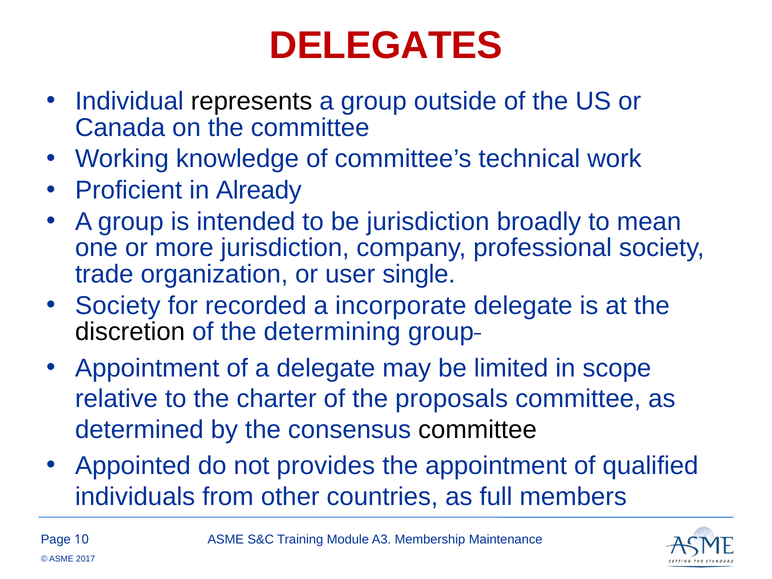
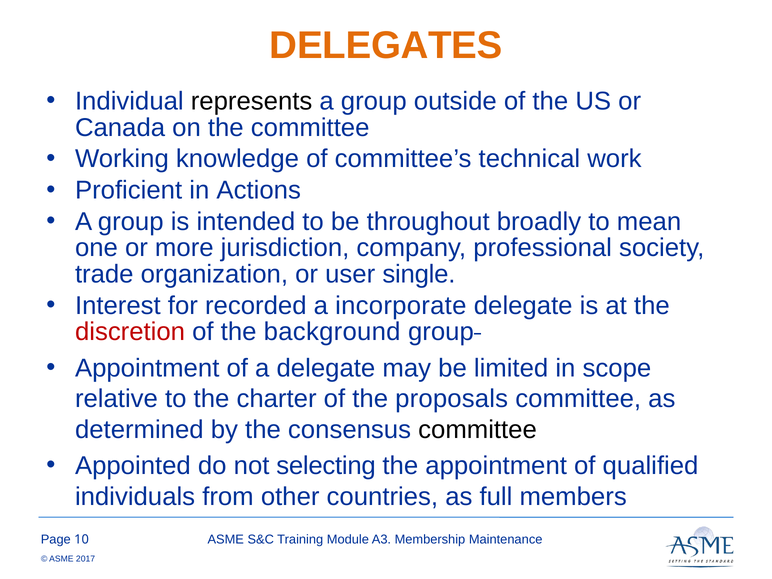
DELEGATES colour: red -> orange
Already: Already -> Actions
be jurisdiction: jurisdiction -> throughout
Society at (118, 306): Society -> Interest
discretion colour: black -> red
determining: determining -> background
provides: provides -> selecting
